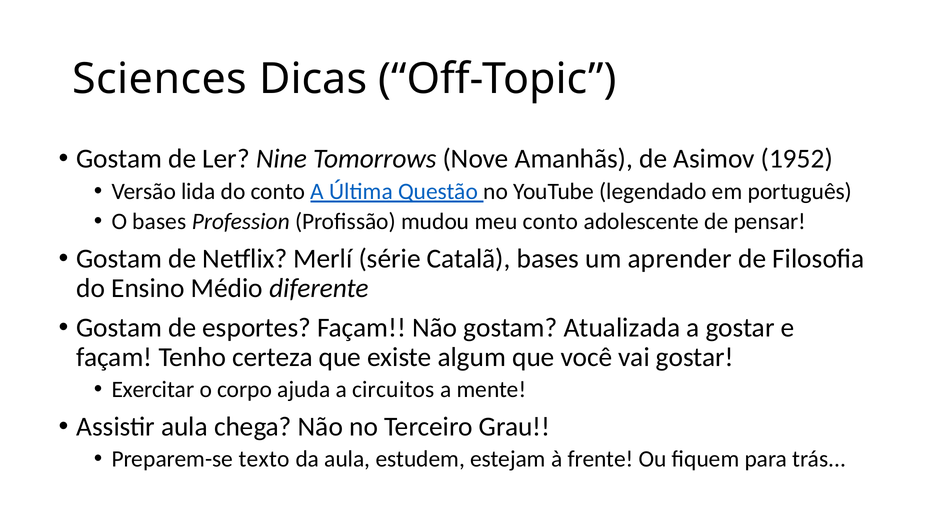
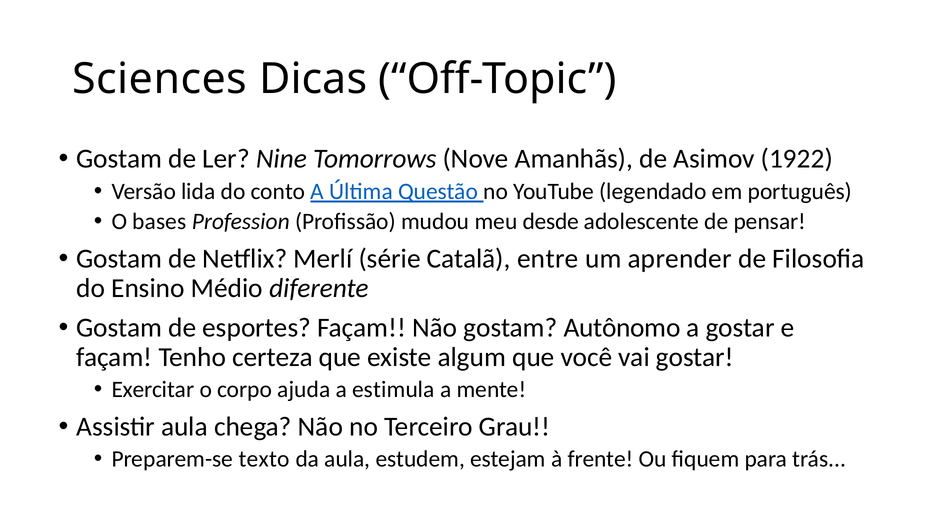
1952: 1952 -> 1922
meu conto: conto -> desde
Catalã bases: bases -> entre
Atualizada: Atualizada -> Autônomo
circuitos: circuitos -> estimula
